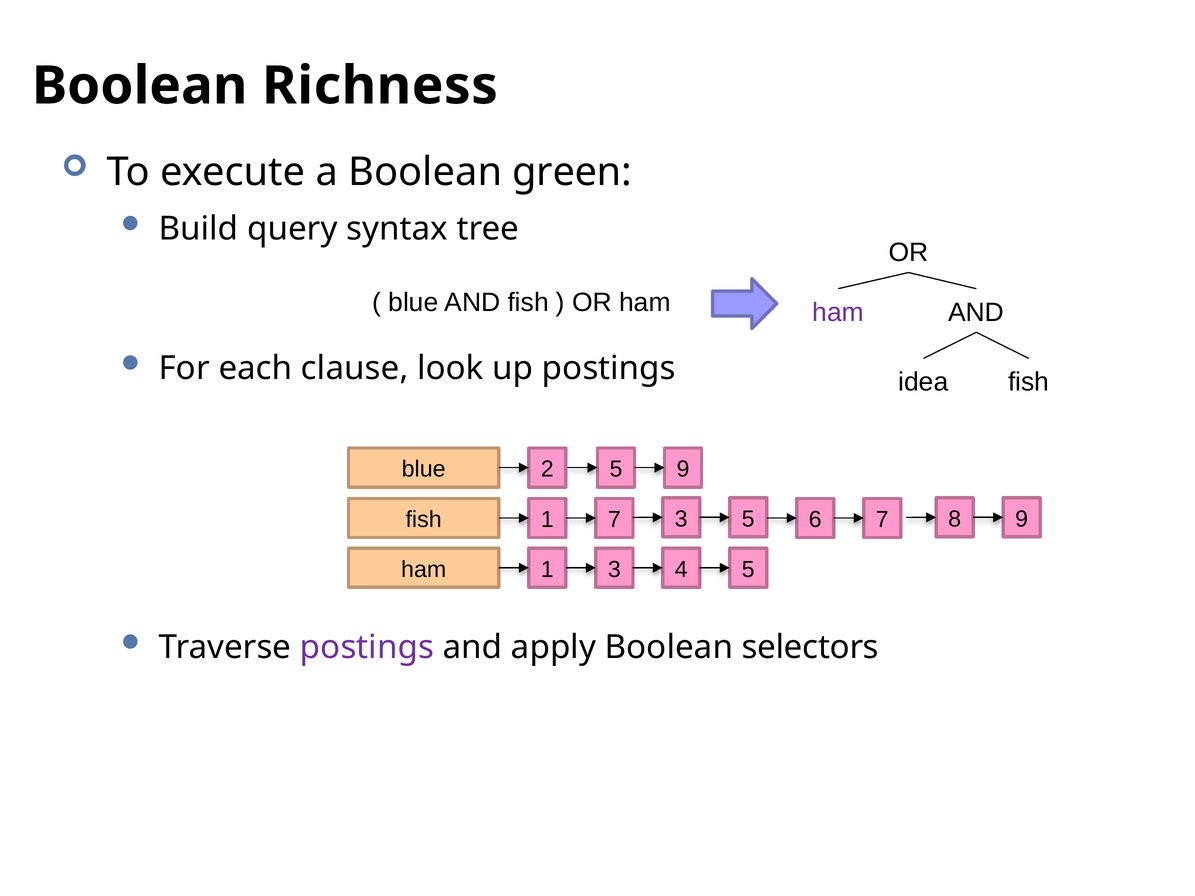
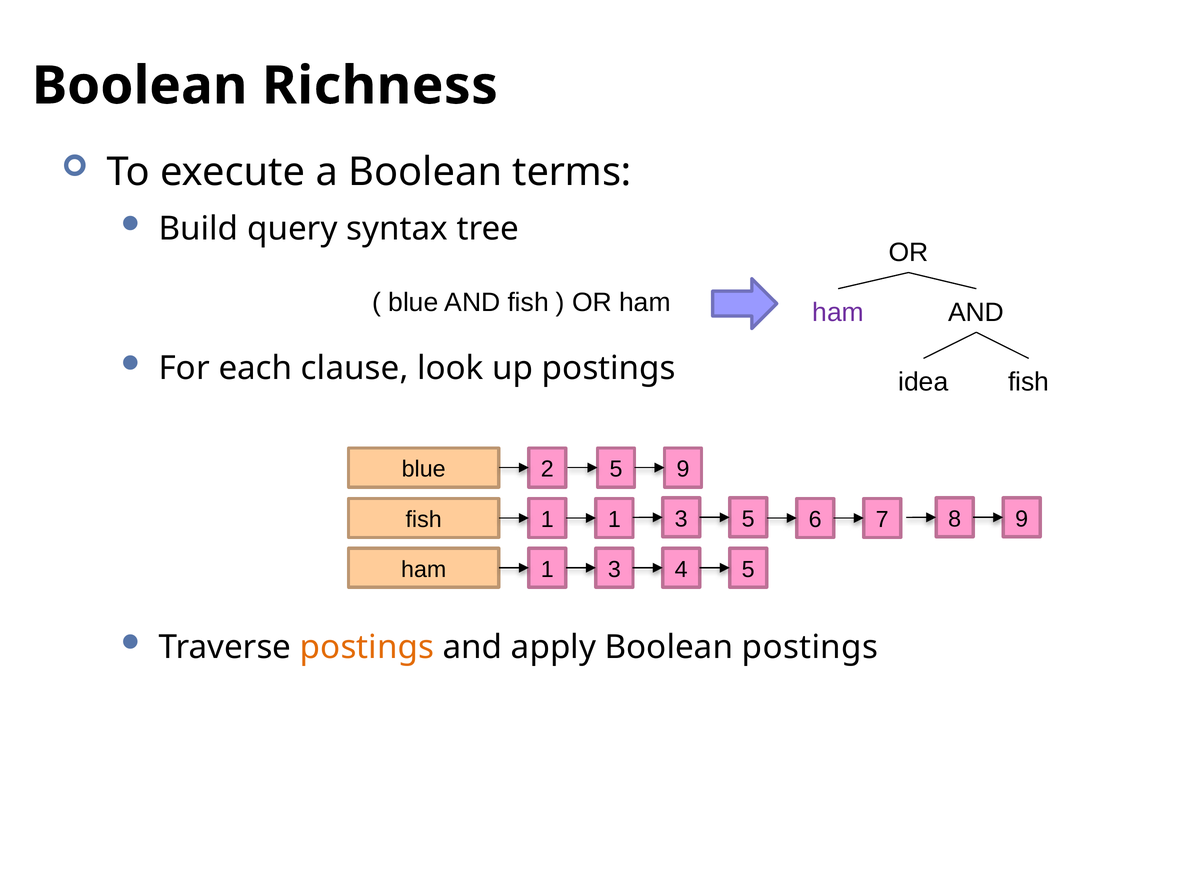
green: green -> terms
fish 7: 7 -> 1
postings at (367, 648) colour: purple -> orange
Boolean selectors: selectors -> postings
